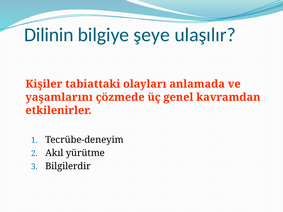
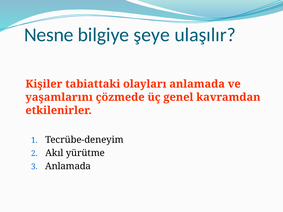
Dilinin: Dilinin -> Nesne
Bilgilerdir at (68, 166): Bilgilerdir -> Anlamada
